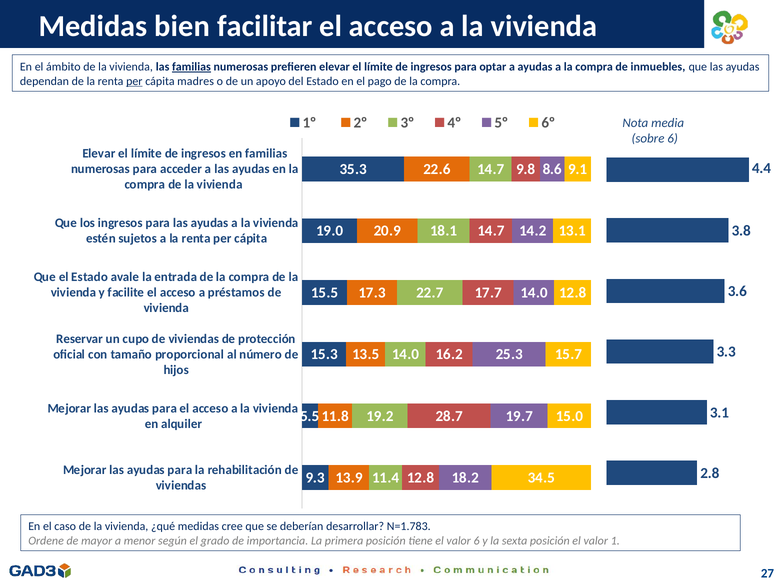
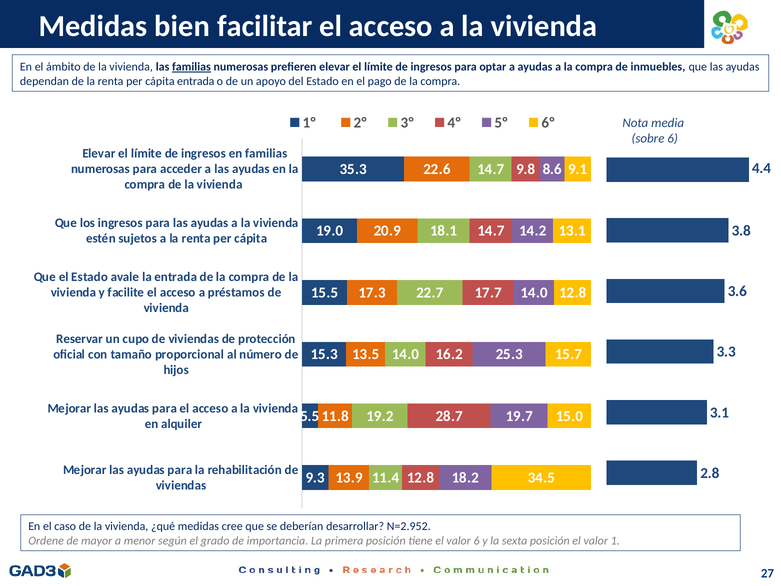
per at (134, 81) underline: present -> none
cápita madres: madres -> entrada
N=1.783: N=1.783 -> N=2.952
